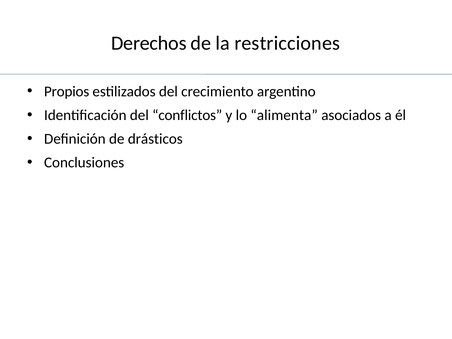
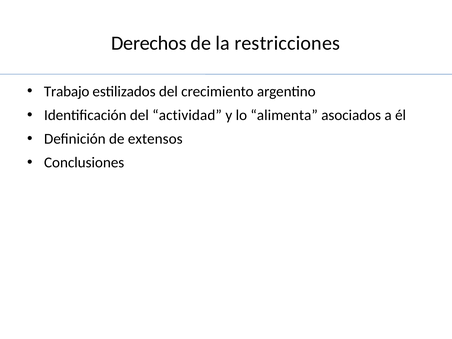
Propios: Propios -> Trabajo
conflictos: conflictos -> actividad
drásticos: drásticos -> extensos
